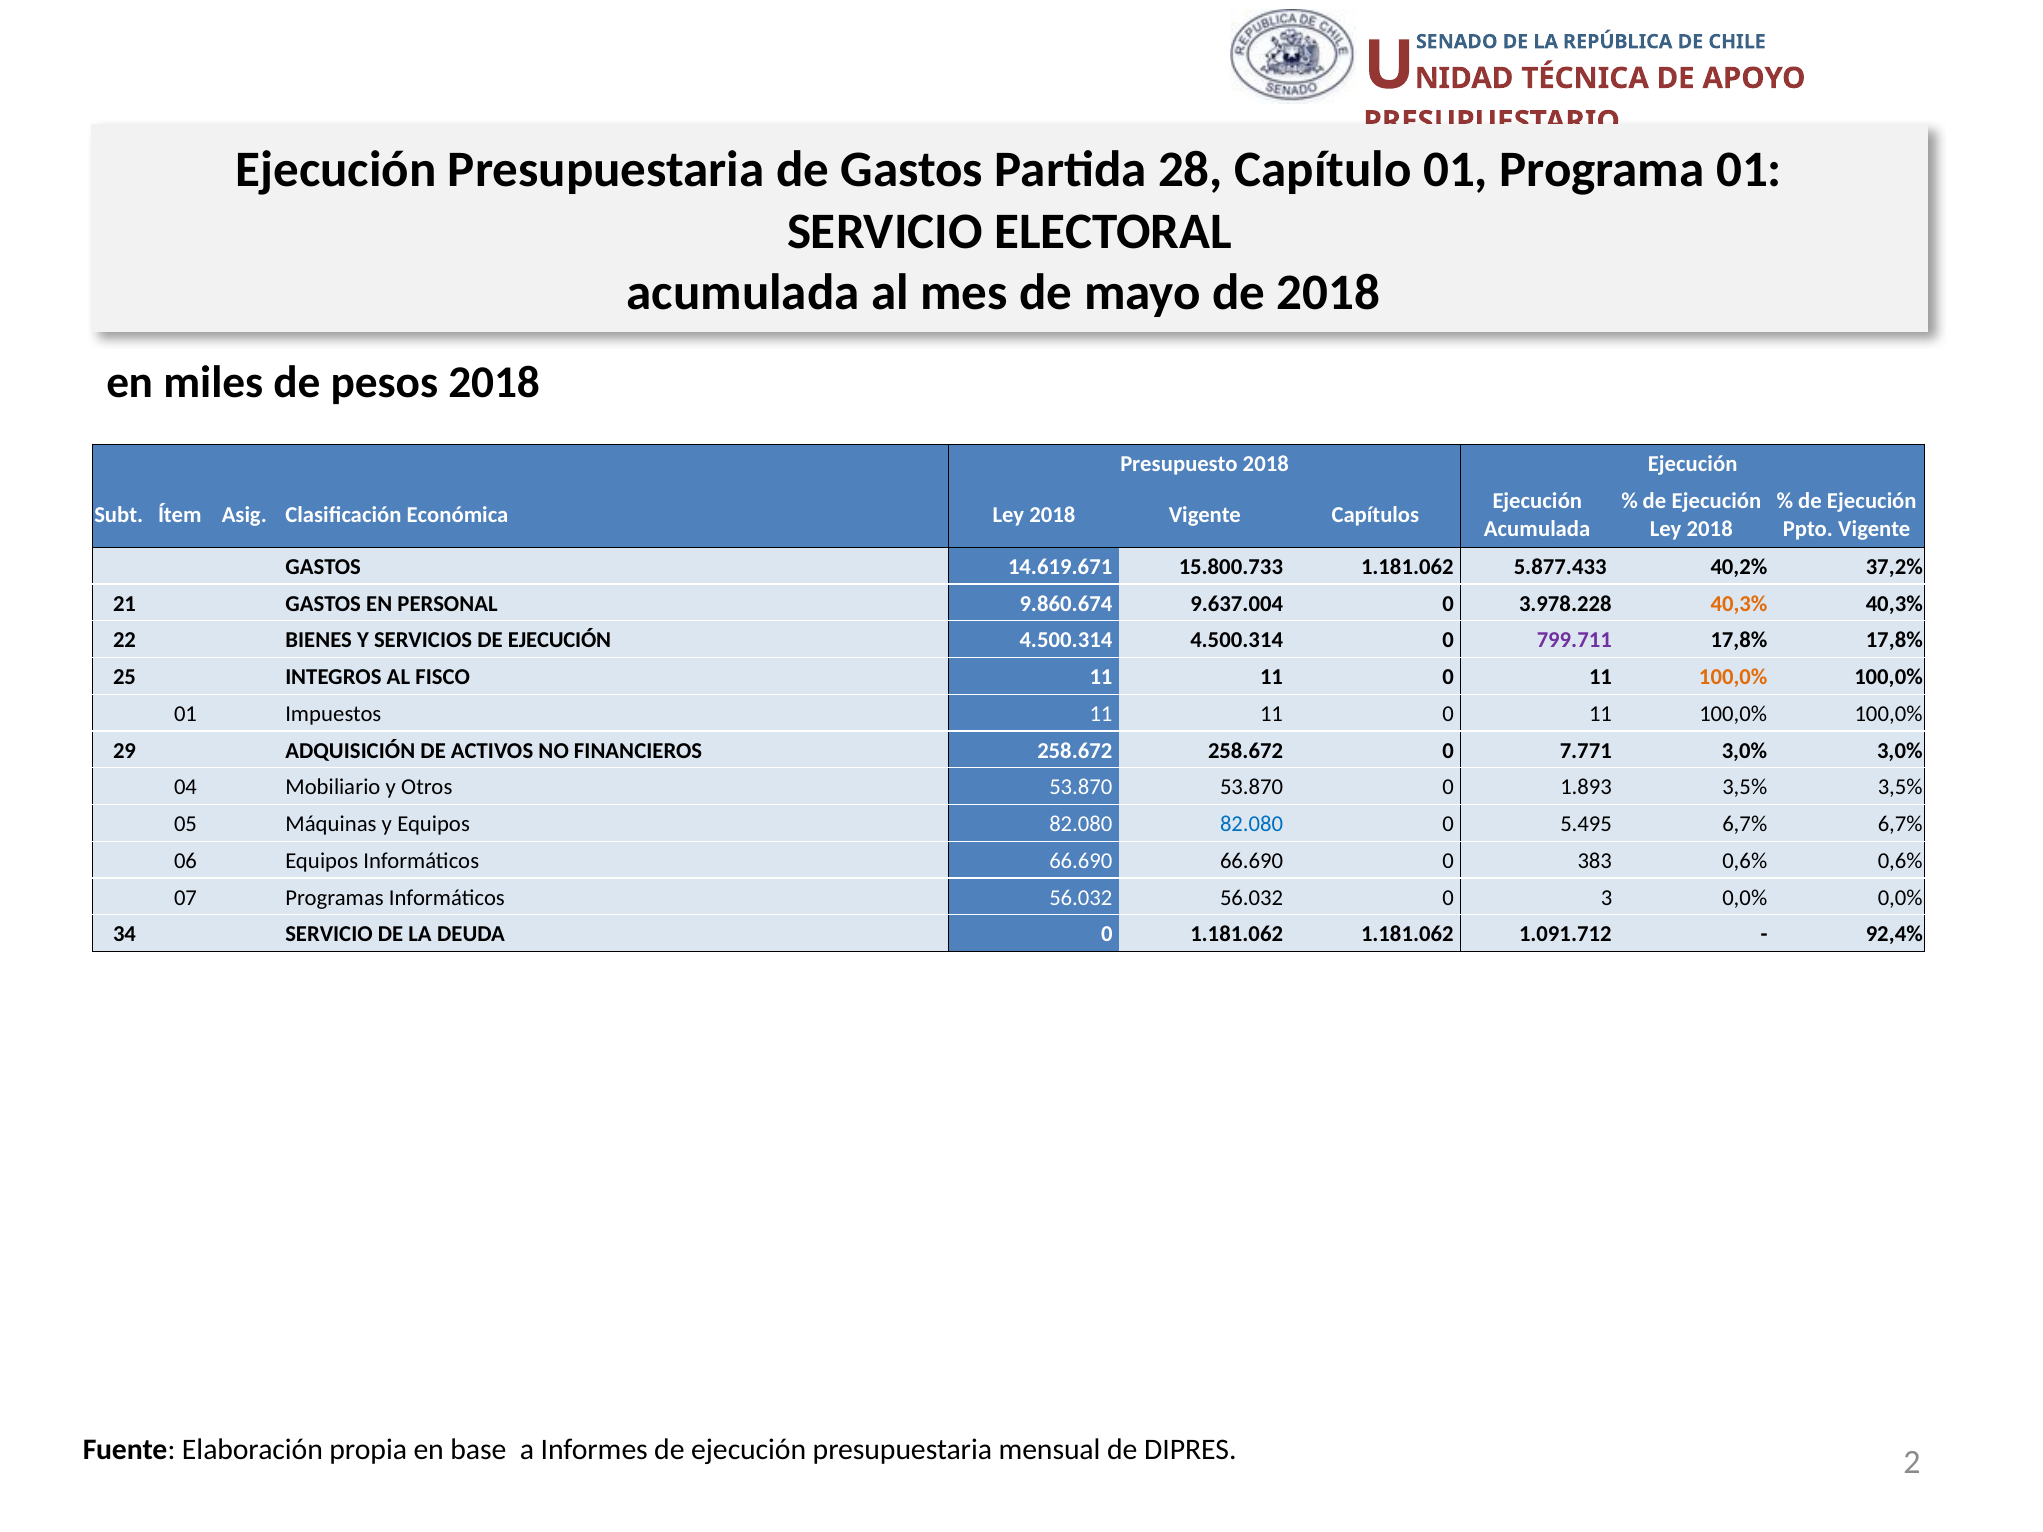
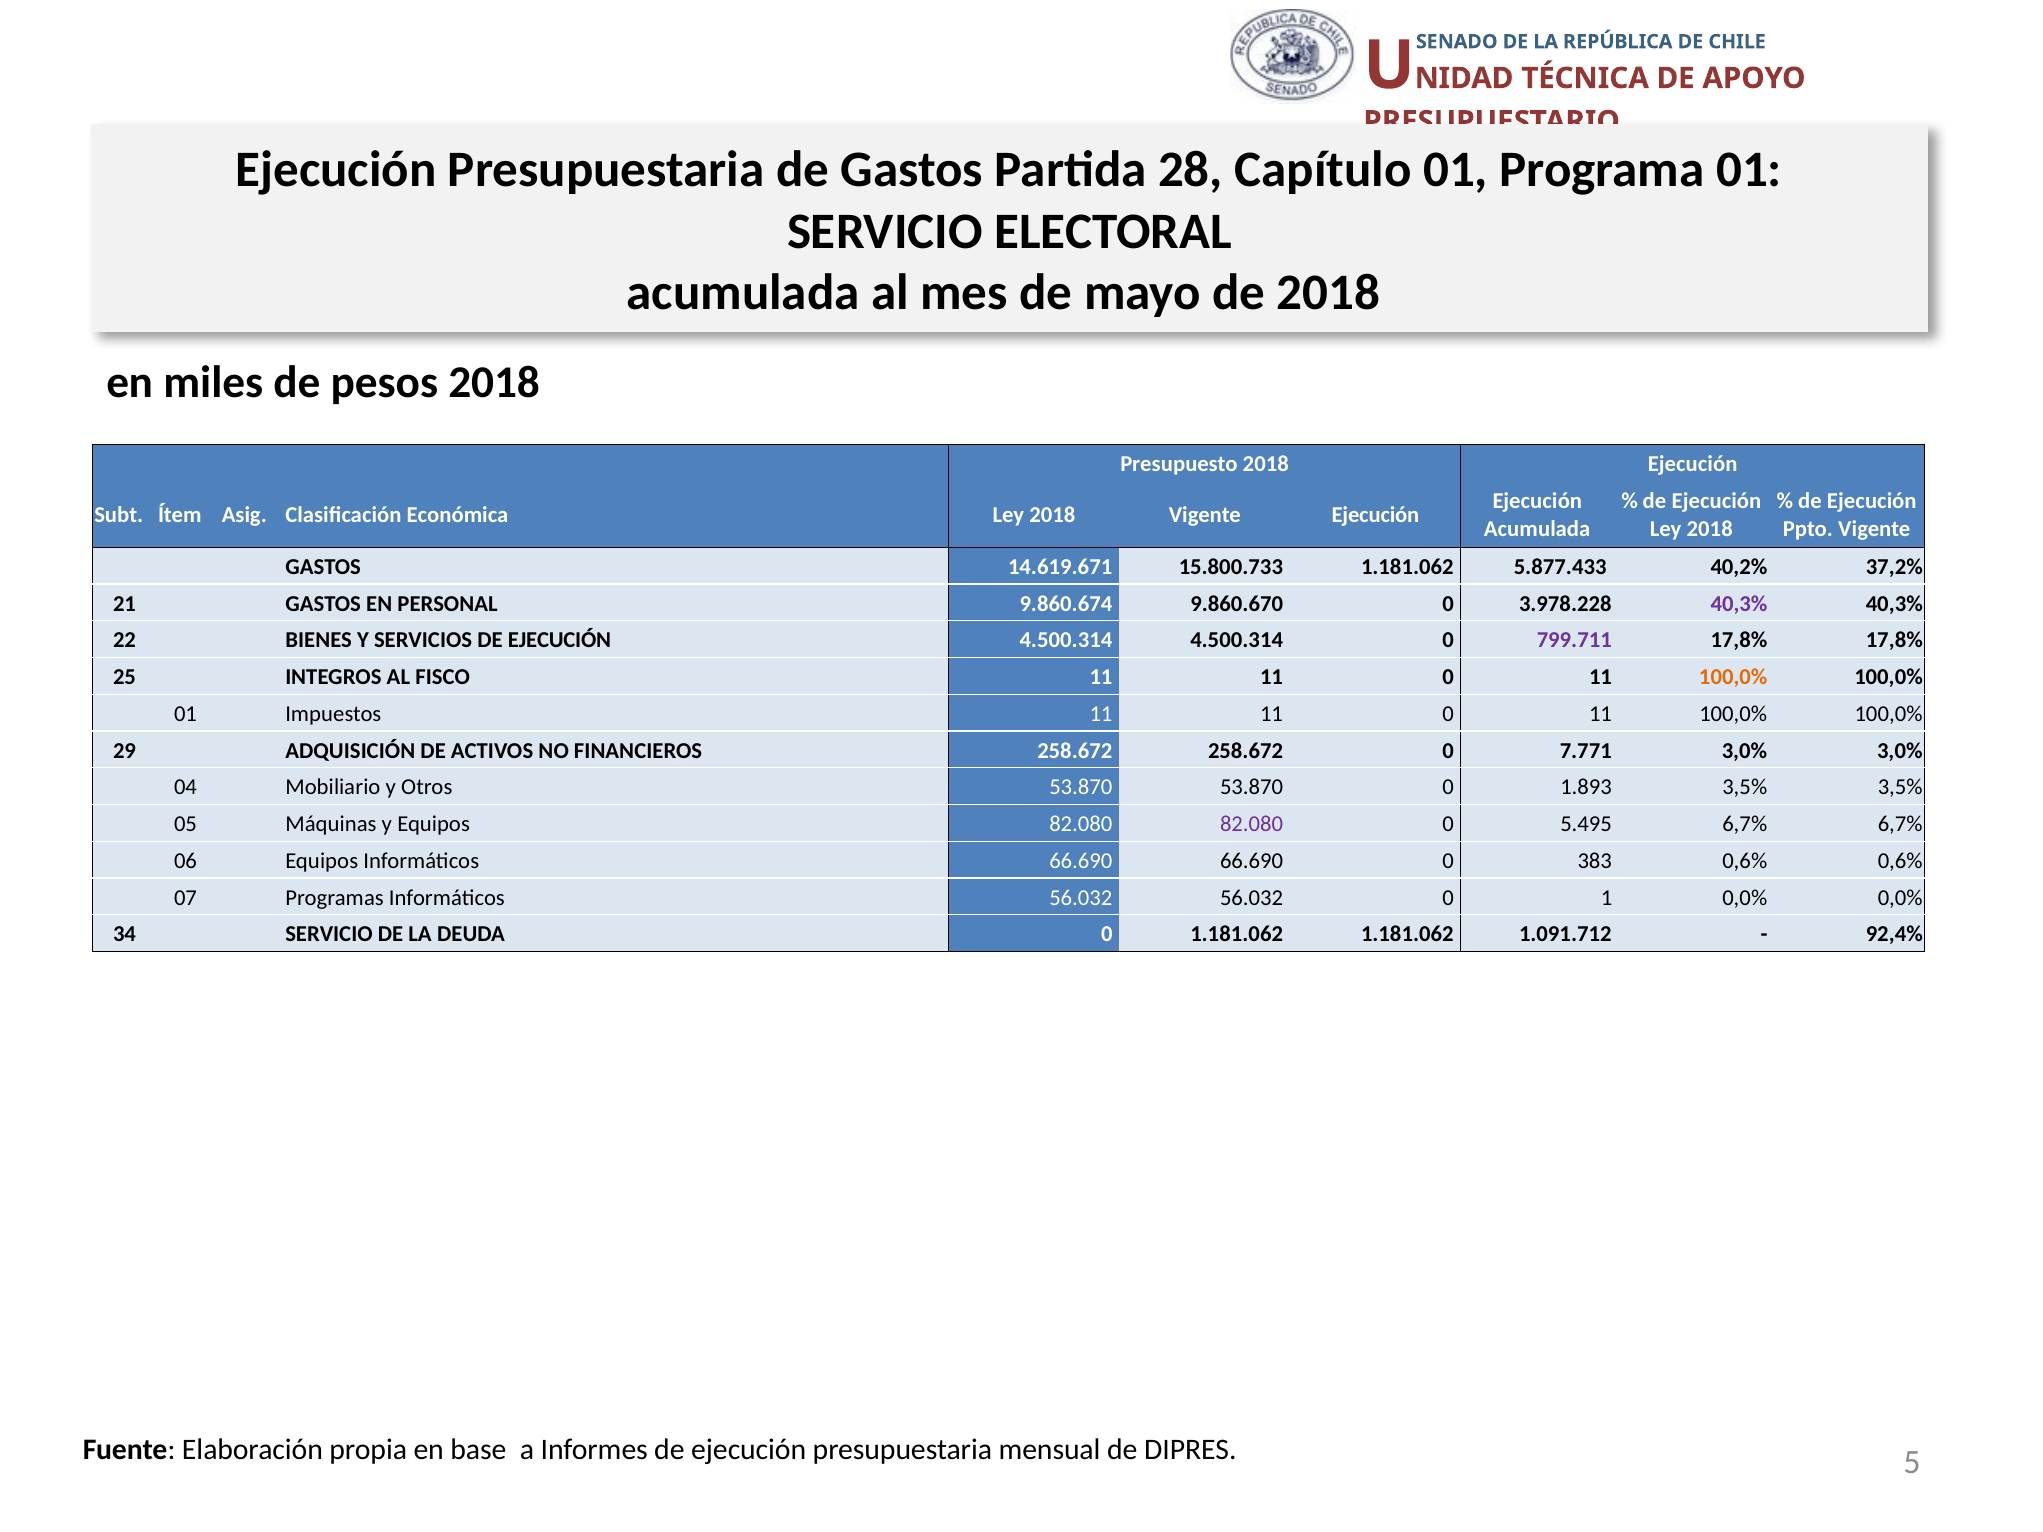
Vigente Capítulos: Capítulos -> Ejecución
9.637.004: 9.637.004 -> 9.860.670
40,3% at (1739, 604) colour: orange -> purple
82.080 at (1252, 824) colour: blue -> purple
3: 3 -> 1
2: 2 -> 5
